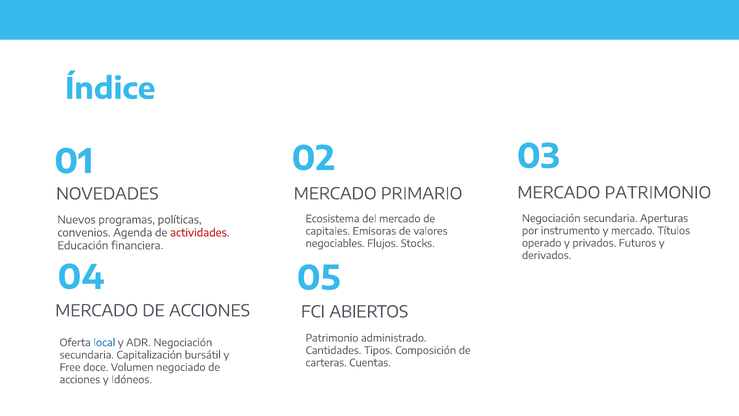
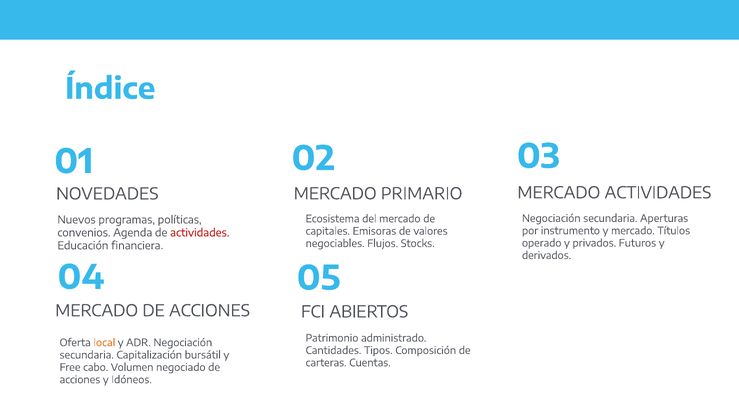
MERCADO PATRIMONIO: PATRIMONIO -> ACTIVIDADES
local colour: blue -> orange
doce: doce -> cabo
